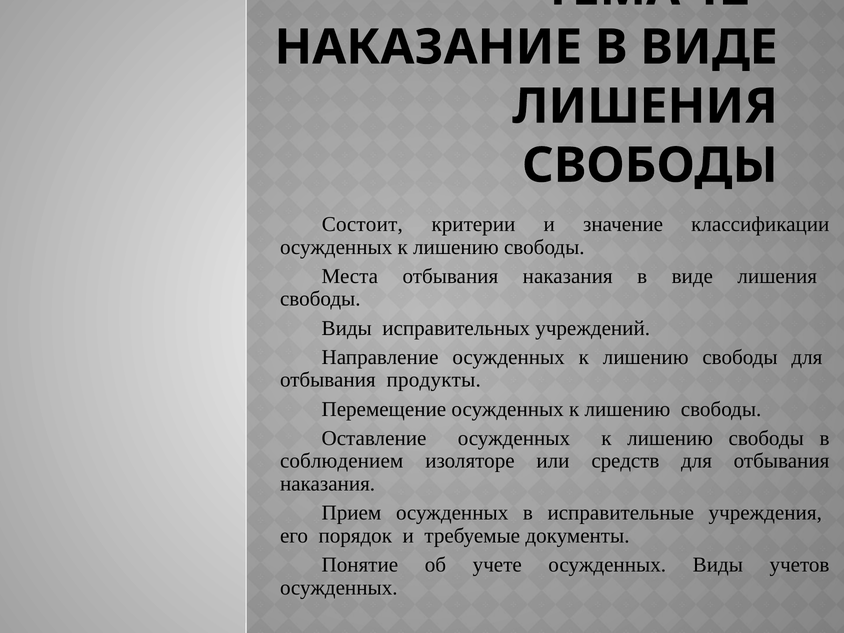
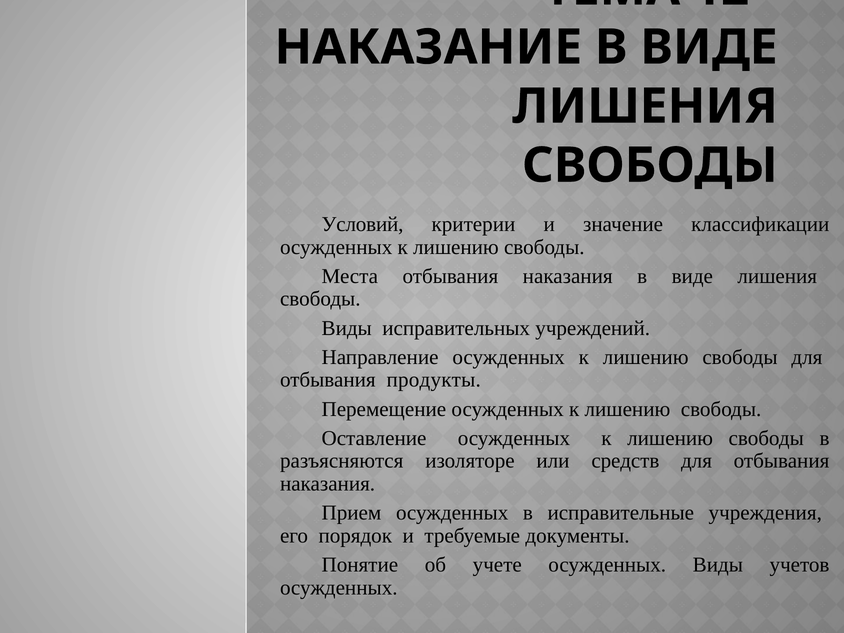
Состоит: Состоит -> Условий
соблюдением: соблюдением -> разъясняются
